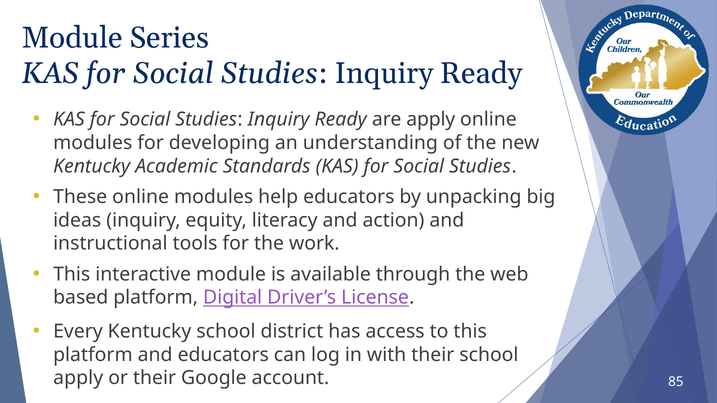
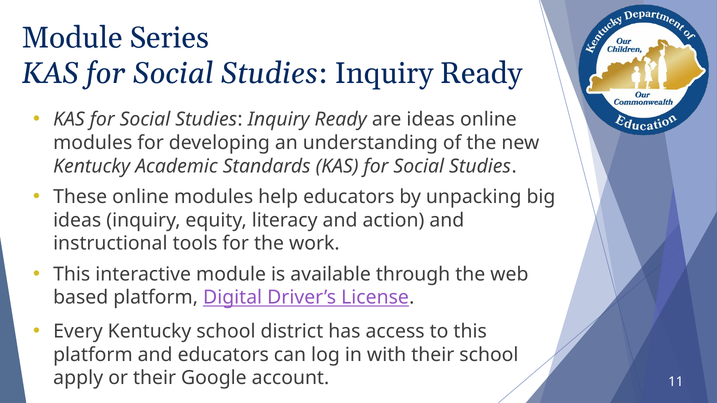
are apply: apply -> ideas
85: 85 -> 11
